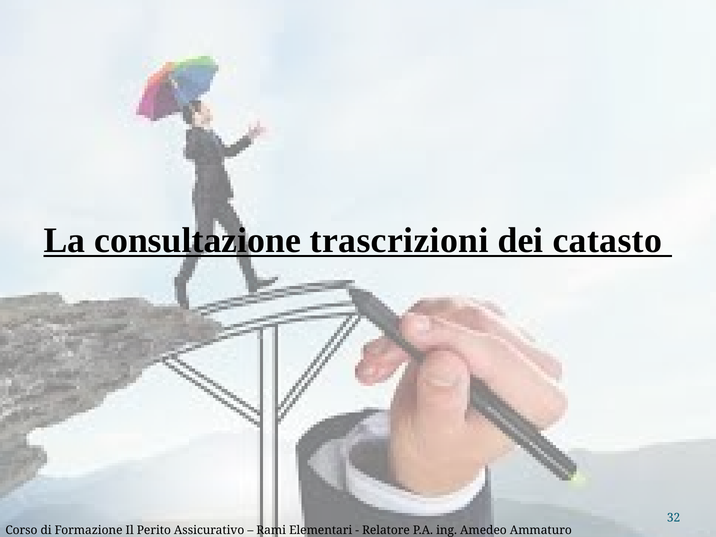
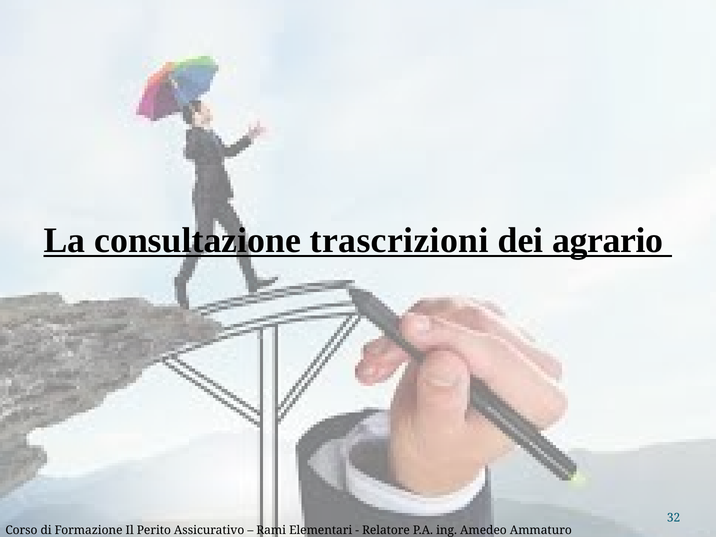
catasto: catasto -> agrario
